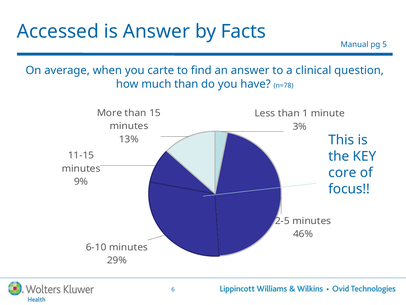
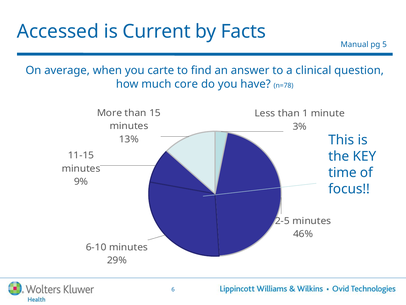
is Answer: Answer -> Current
much than: than -> core
core: core -> time
